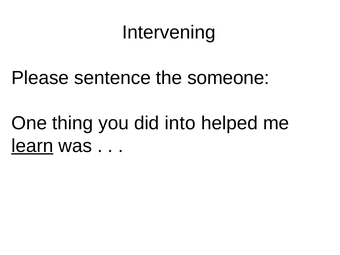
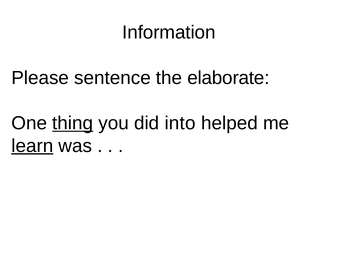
Intervening: Intervening -> Information
someone: someone -> elaborate
thing underline: none -> present
